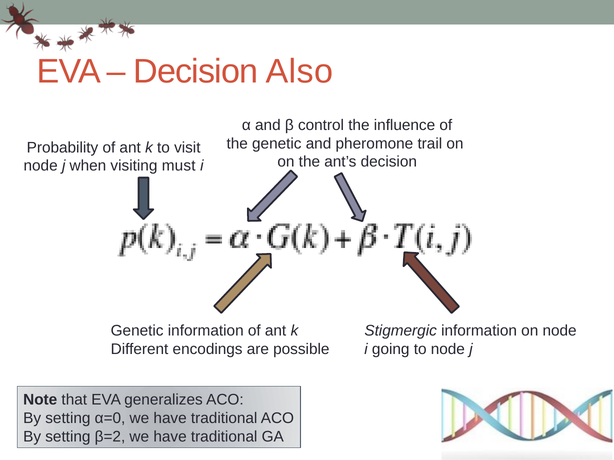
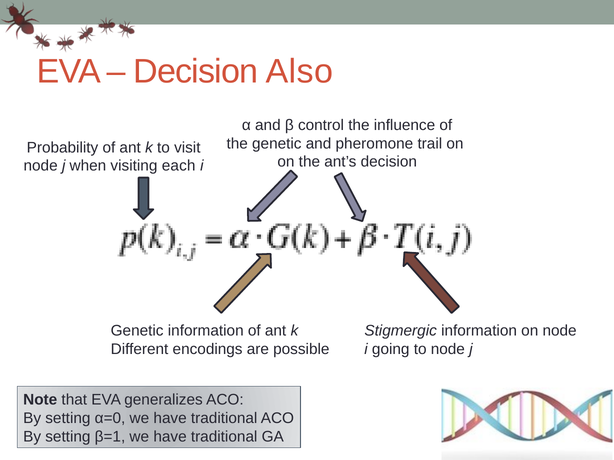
must: must -> each
β=2: β=2 -> β=1
